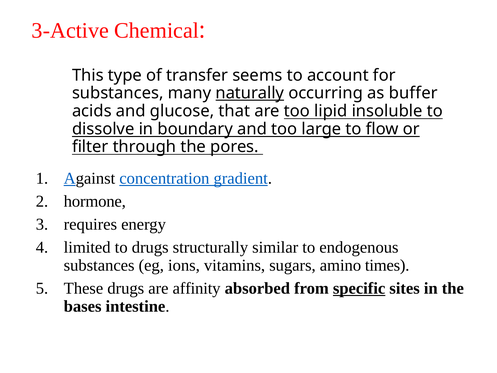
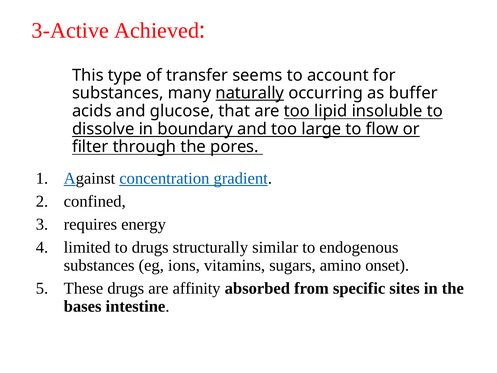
Chemical: Chemical -> Achieved
hormone: hormone -> confined
times: times -> onset
specific underline: present -> none
